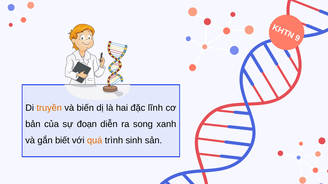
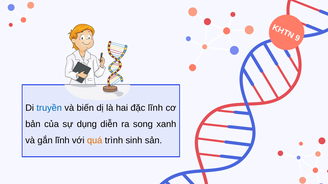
truyền colour: orange -> blue
đoạn: đoạn -> dụng
gắn biết: biết -> lĩnh
